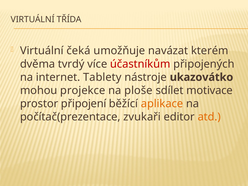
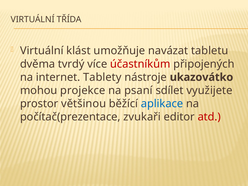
čeká: čeká -> klást
kterém: kterém -> tabletu
ploše: ploše -> psaní
motivace: motivace -> využijete
připojení: připojení -> většinou
aplikace colour: orange -> blue
atd colour: orange -> red
